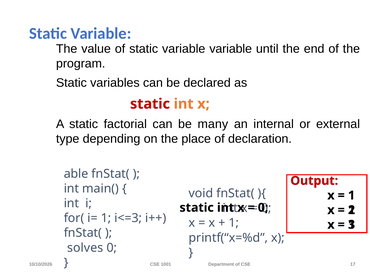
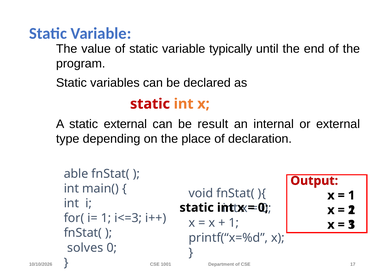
variable variable: variable -> typically
static factorial: factorial -> external
many: many -> result
